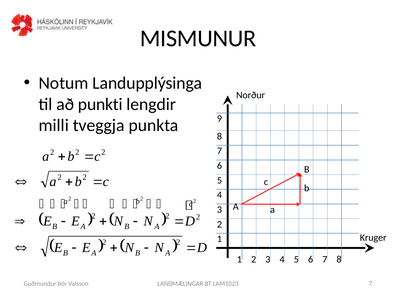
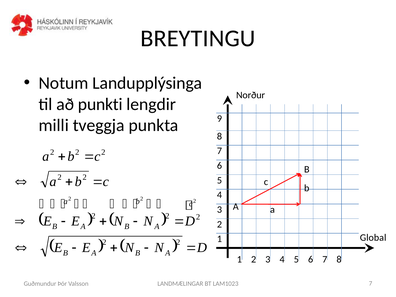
MISMUNUR: MISMUNUR -> BREYTINGU
Kruger: Kruger -> Global
